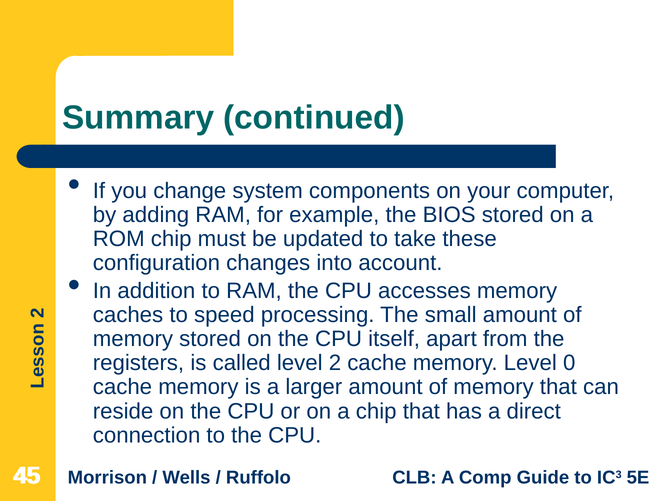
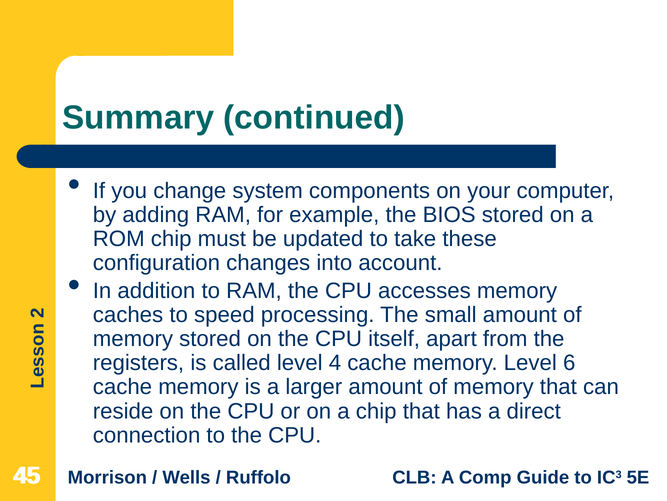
level 2: 2 -> 4
0: 0 -> 6
